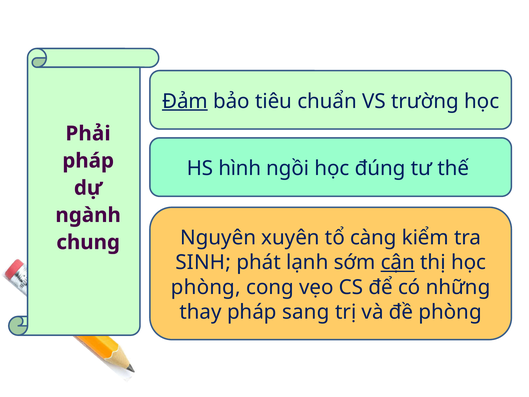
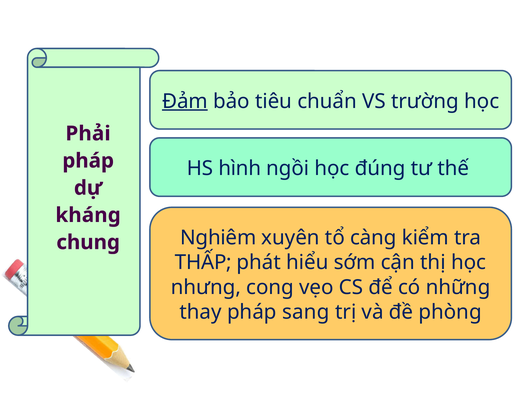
ngành: ngành -> kháng
Nguyên: Nguyên -> Nghiêm
SINH: SINH -> THẤP
lạnh: lạnh -> hiểu
cận underline: present -> none
phòng at (206, 287): phòng -> nhưng
